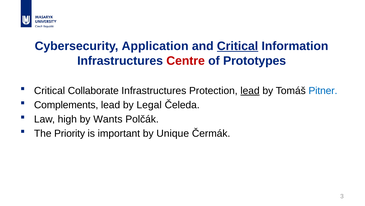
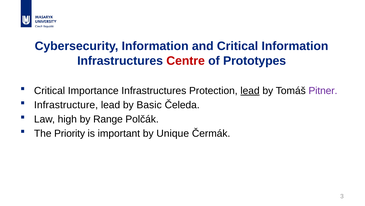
Cybersecurity Application: Application -> Information
Critical at (238, 46) underline: present -> none
Collaborate: Collaborate -> Importance
Pitner colour: blue -> purple
Complements: Complements -> Infrastructure
Legal: Legal -> Basic
Wants: Wants -> Range
